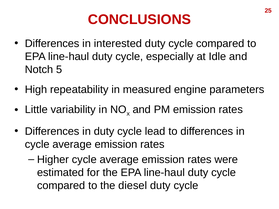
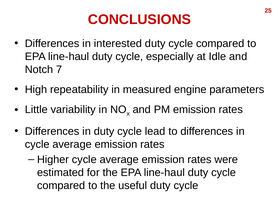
5: 5 -> 7
diesel: diesel -> useful
